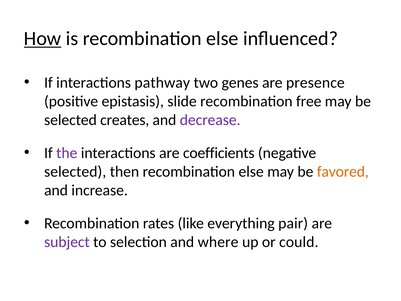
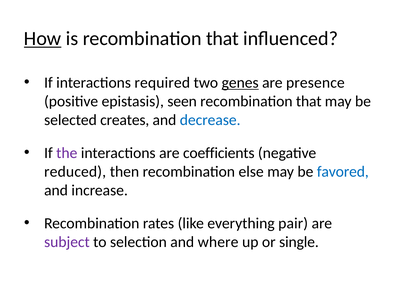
is recombination else: else -> that
pathway: pathway -> required
genes underline: none -> present
slide: slide -> seen
free at (309, 101): free -> that
decrease colour: purple -> blue
selected at (75, 172): selected -> reduced
favored colour: orange -> blue
could: could -> single
